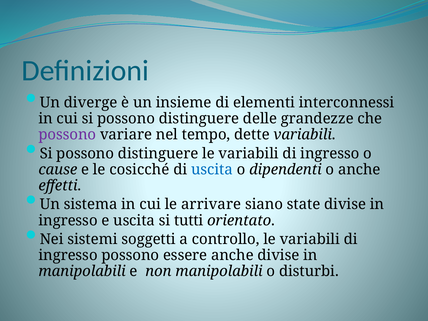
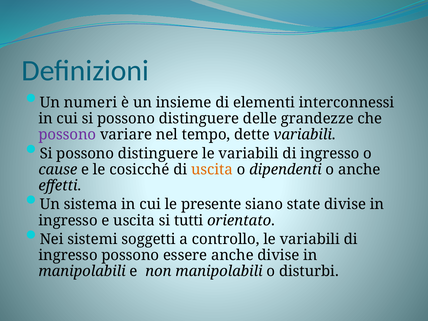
diverge: diverge -> numeri
uscita at (212, 170) colour: blue -> orange
arrivare: arrivare -> presente
